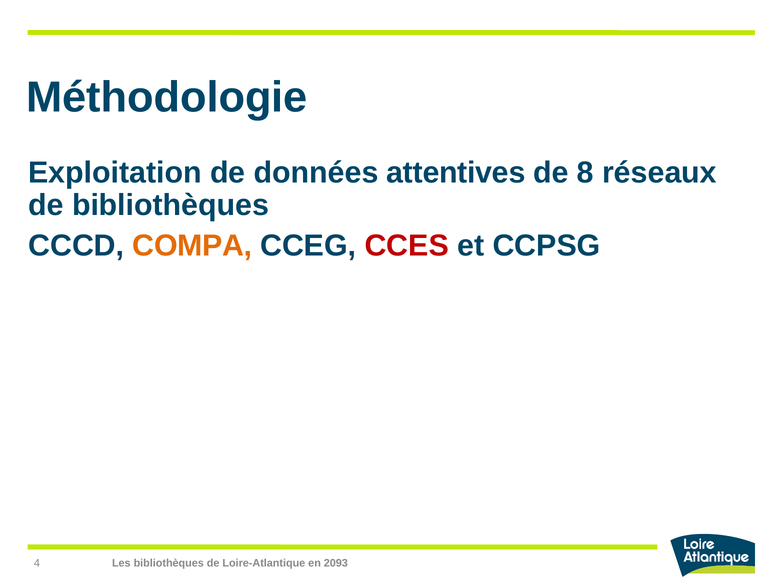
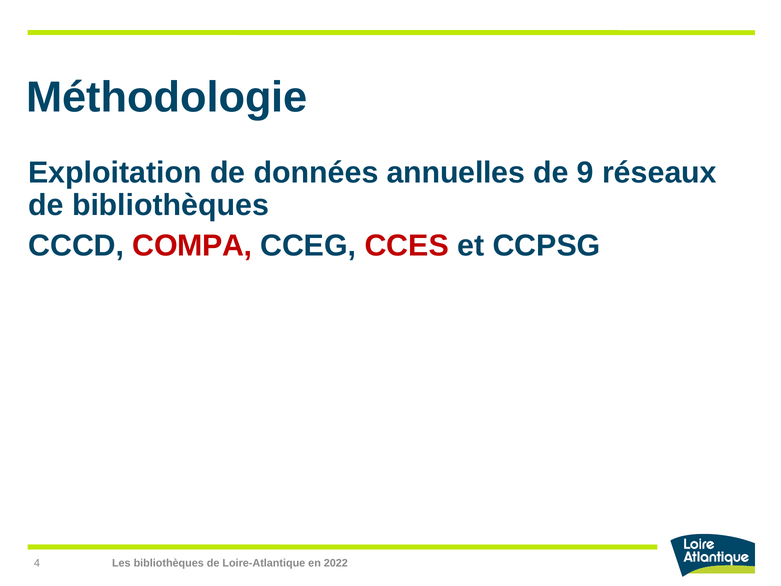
attentives: attentives -> annuelles
8: 8 -> 9
COMPA colour: orange -> red
2093: 2093 -> 2022
